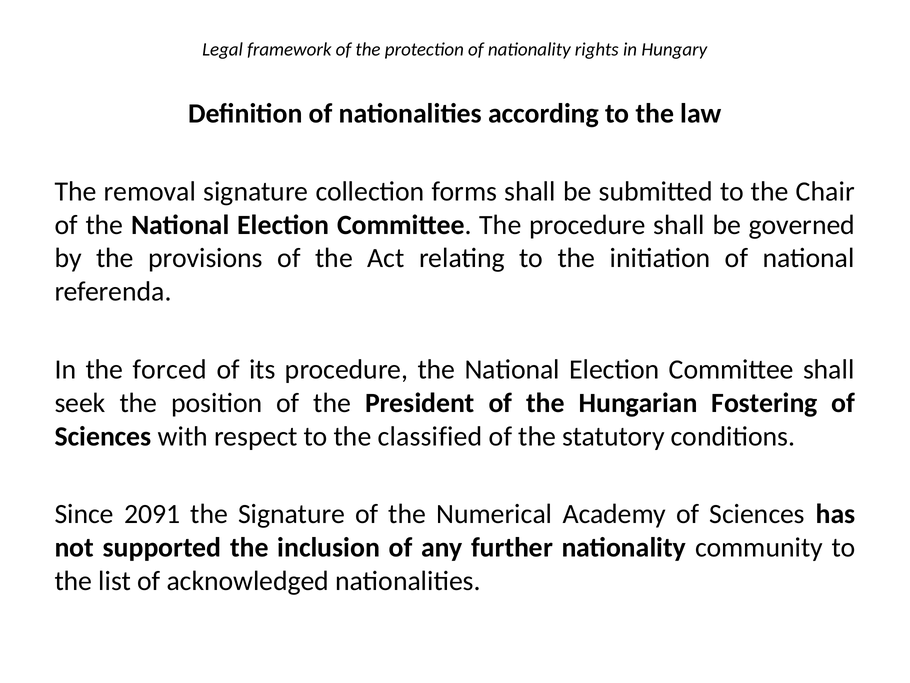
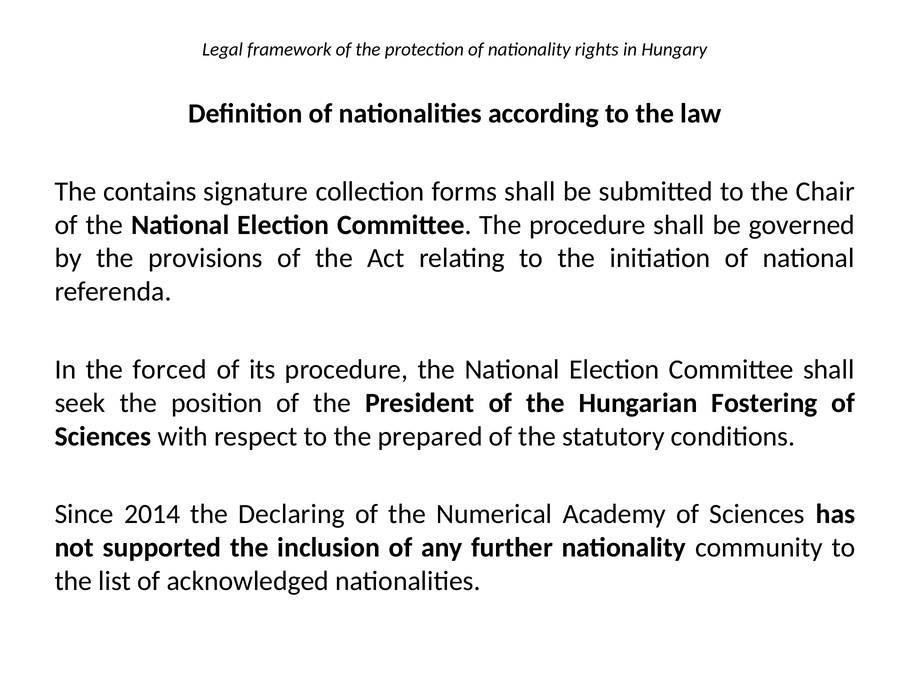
removal: removal -> contains
classified: classified -> prepared
2091: 2091 -> 2014
the Signature: Signature -> Declaring
